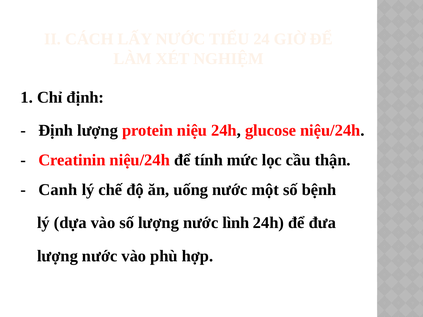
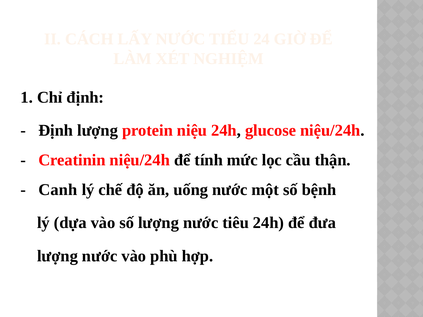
lình: lình -> tiêu
